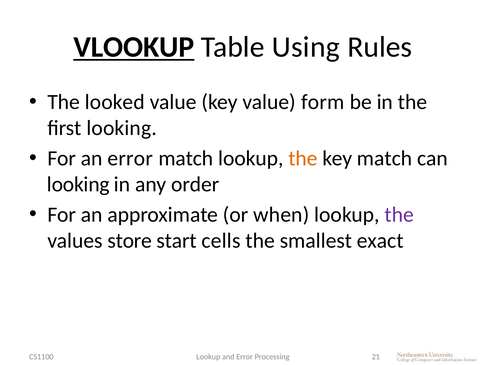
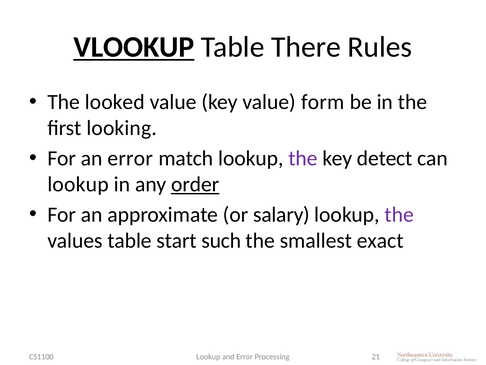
Using: Using -> There
the at (303, 158) colour: orange -> purple
key match: match -> detect
looking at (78, 184): looking -> lookup
order underline: none -> present
when: when -> salary
values store: store -> table
cells: cells -> such
